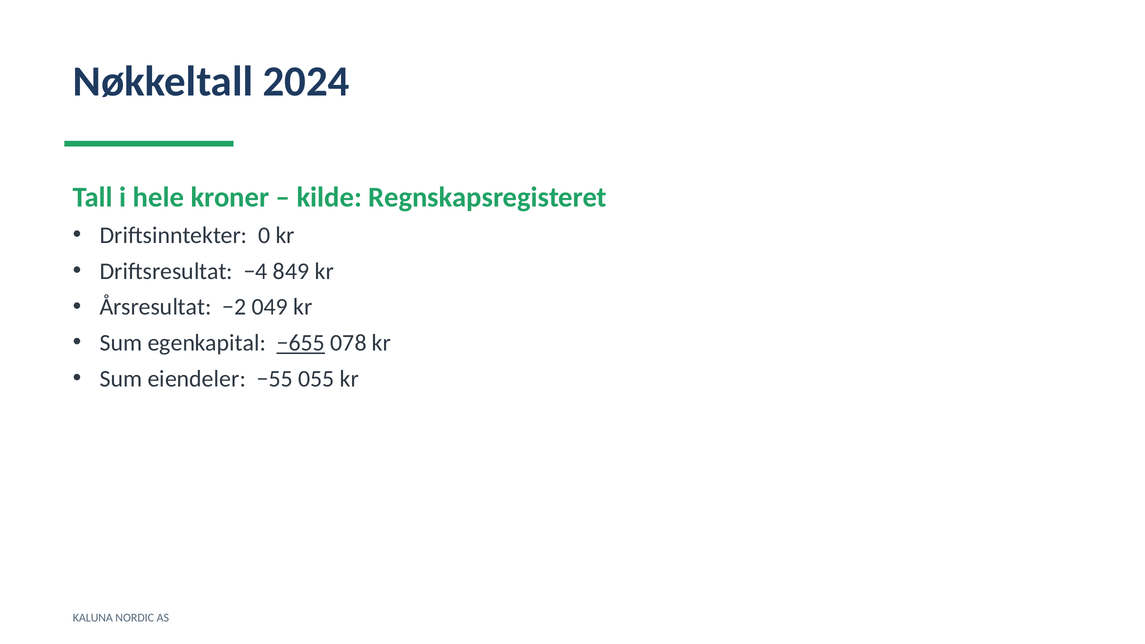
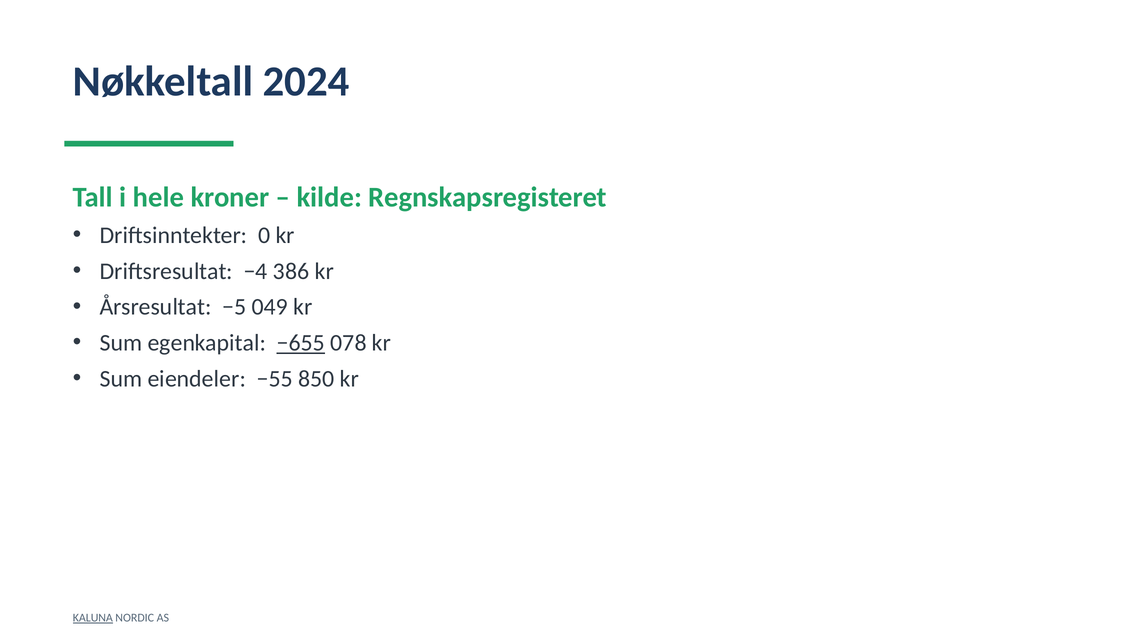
849: 849 -> 386
−2: −2 -> −5
055: 055 -> 850
KALUNA underline: none -> present
